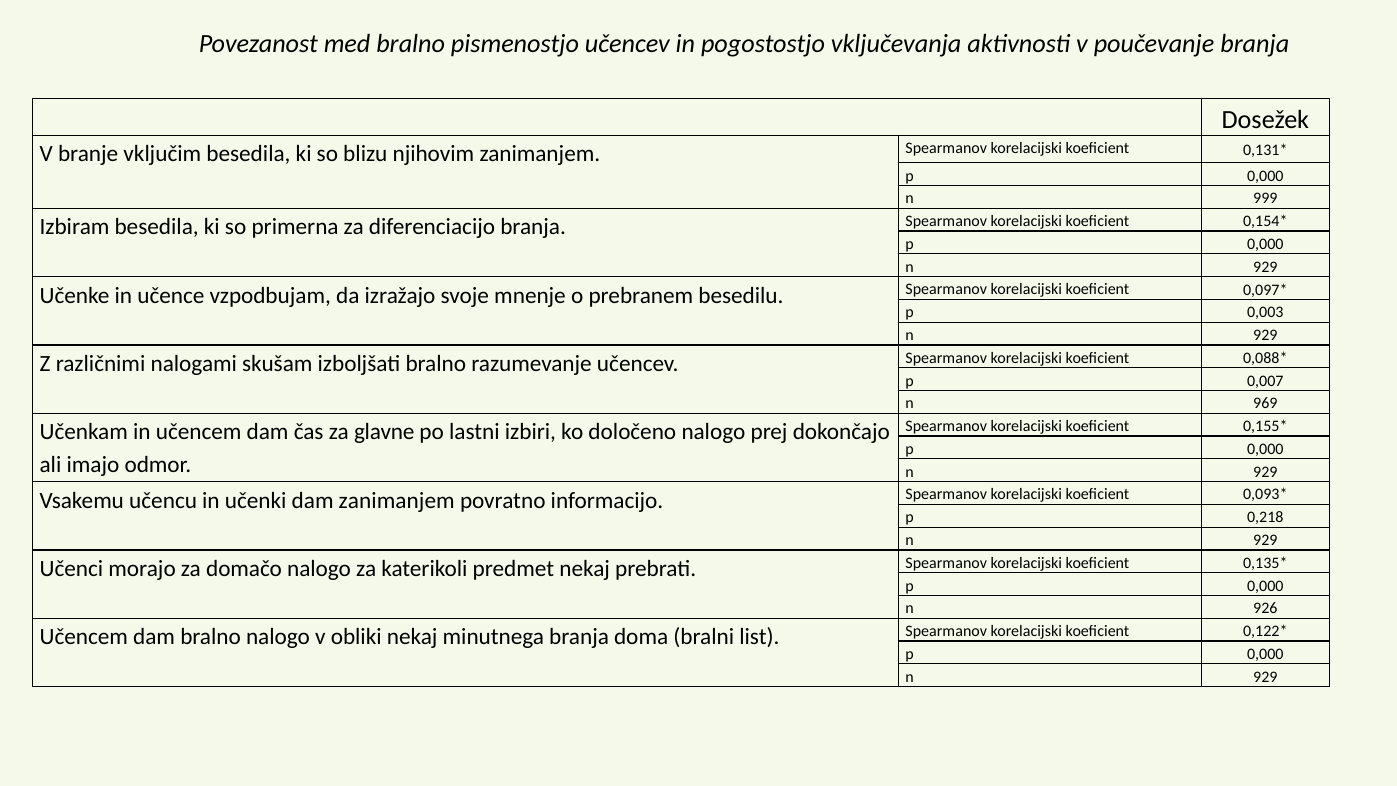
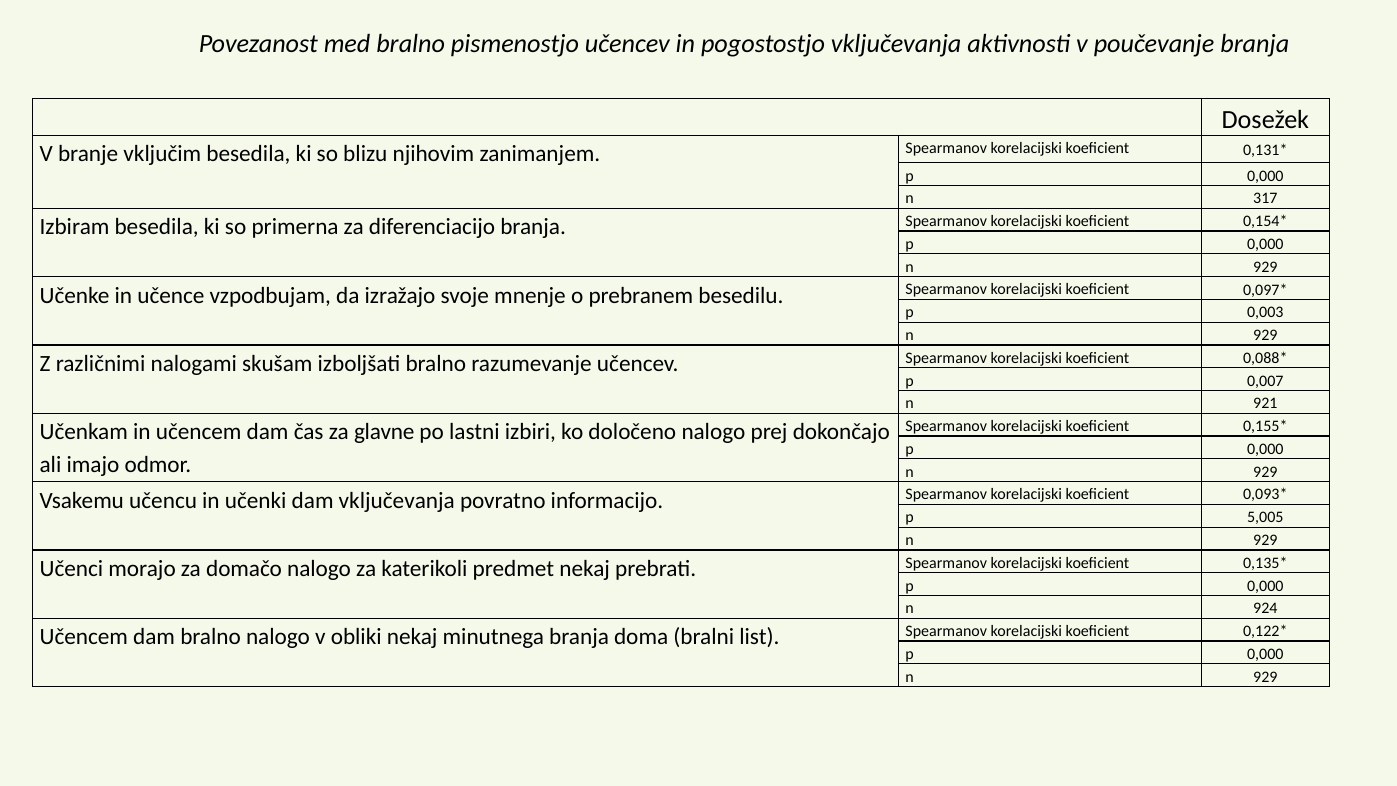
999: 999 -> 317
969: 969 -> 921
dam zanimanjem: zanimanjem -> vključevanja
0,218: 0,218 -> 5,005
926: 926 -> 924
